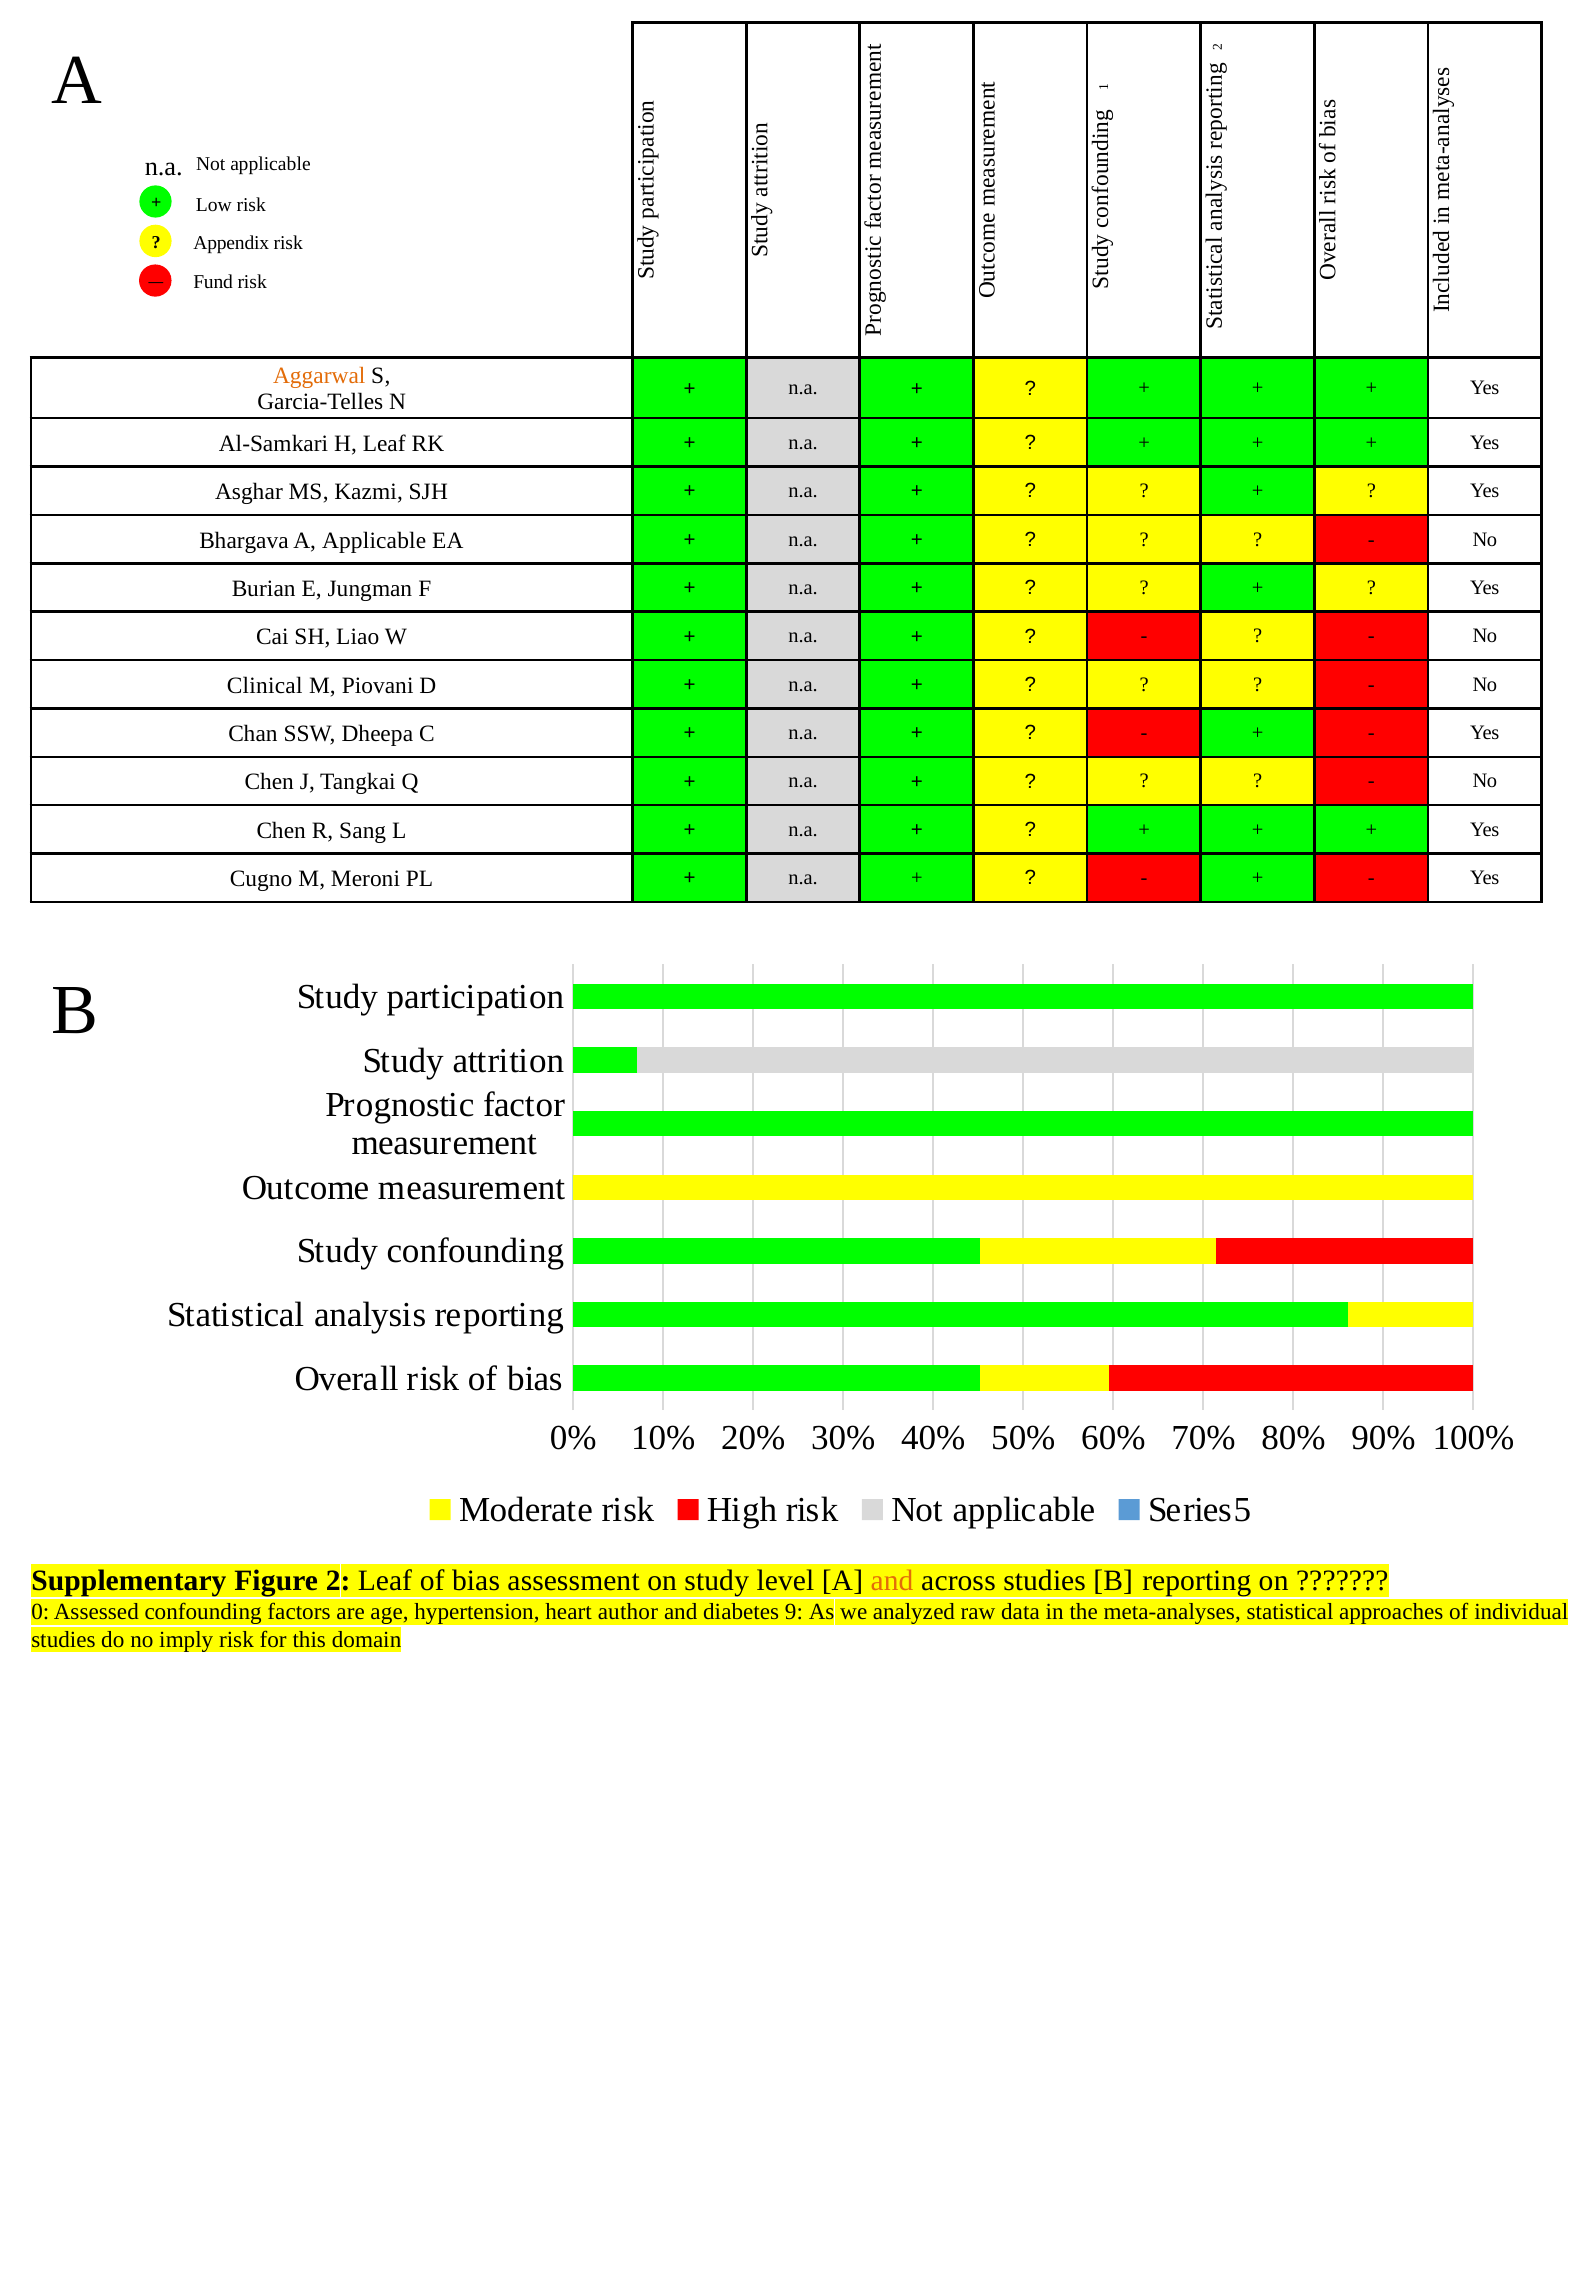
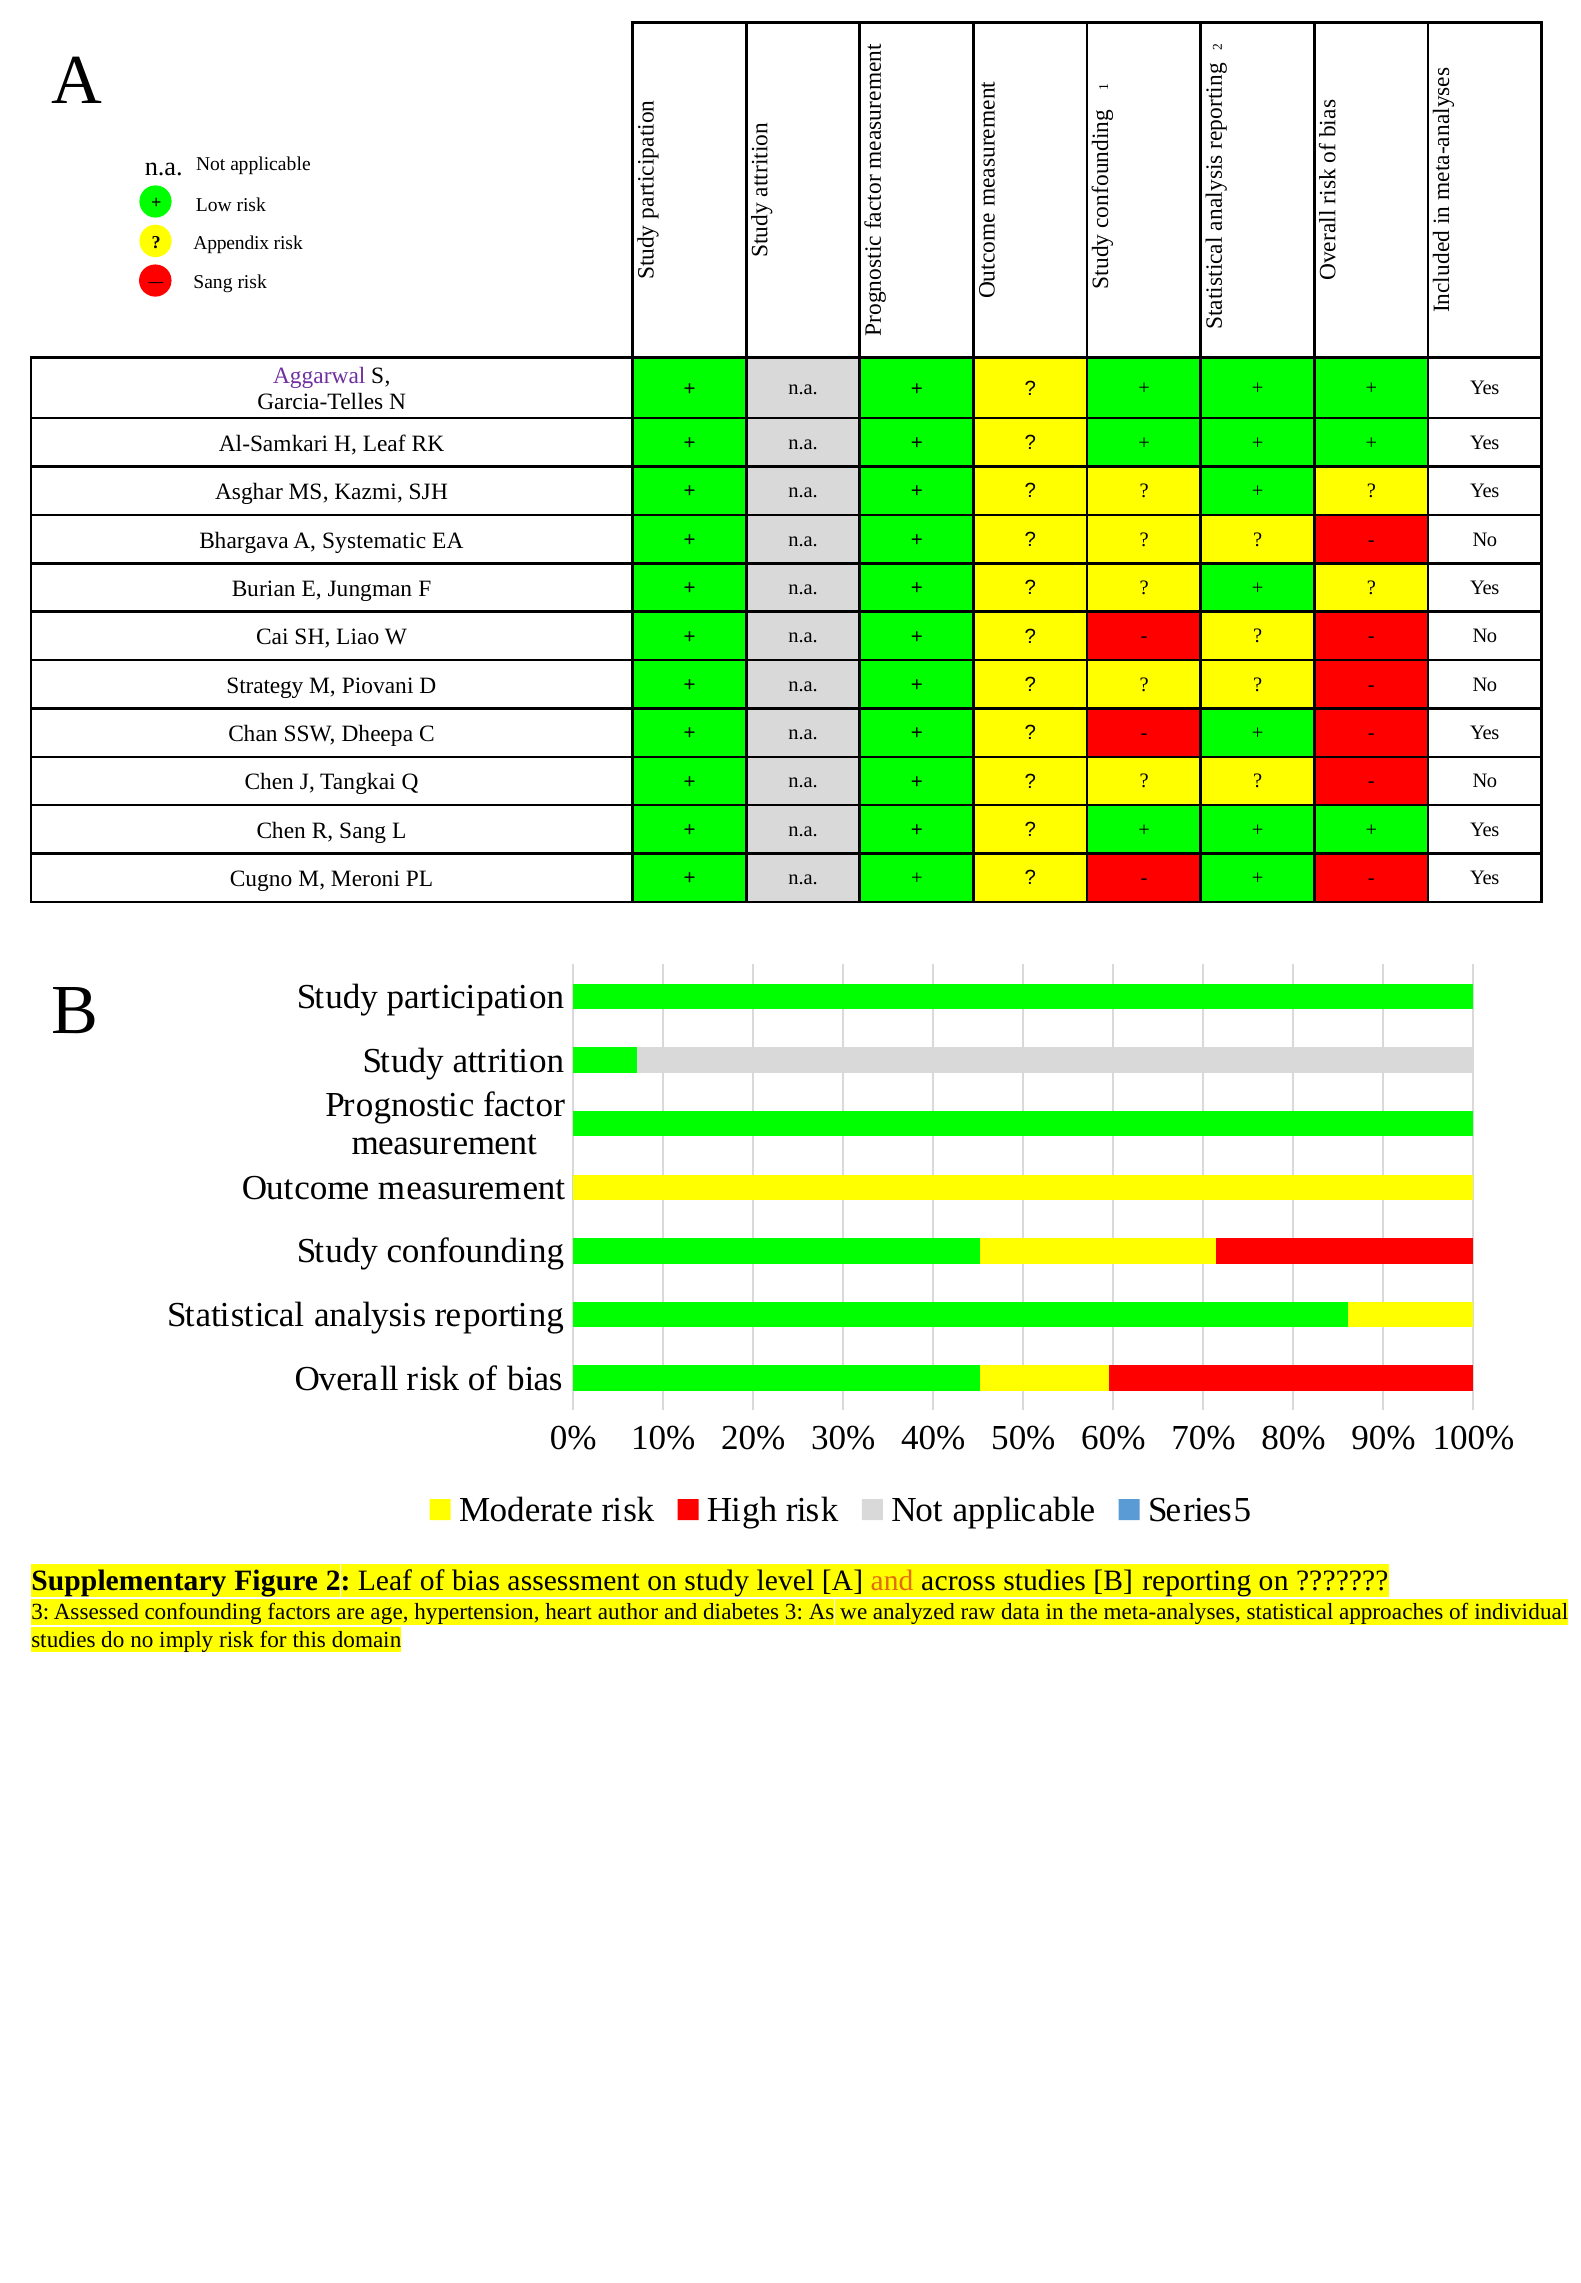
Fund at (213, 282): Fund -> Sang
Aggarwal colour: orange -> purple
A Applicable: Applicable -> Systematic
Clinical: Clinical -> Strategy
0 at (40, 1612): 0 -> 3
diabetes 9: 9 -> 3
